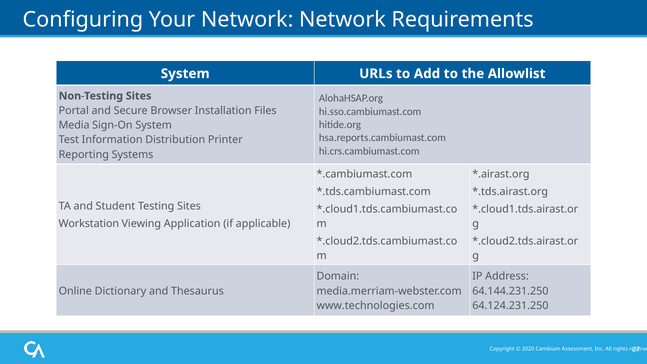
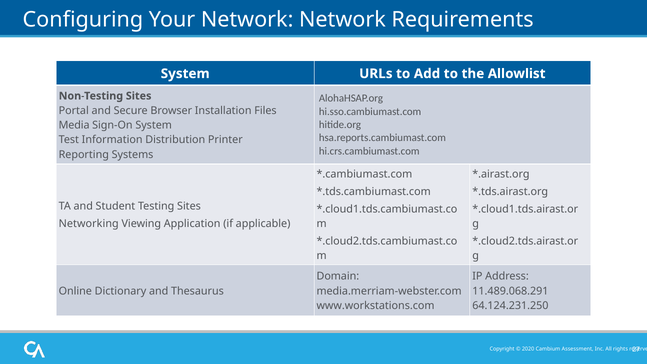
Workstation: Workstation -> Networking
64.144.231.250: 64.144.231.250 -> 11.489.068.291
www.technologies.com: www.technologies.com -> www.workstations.com
